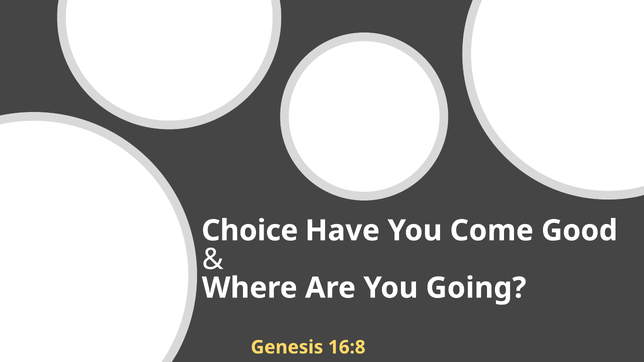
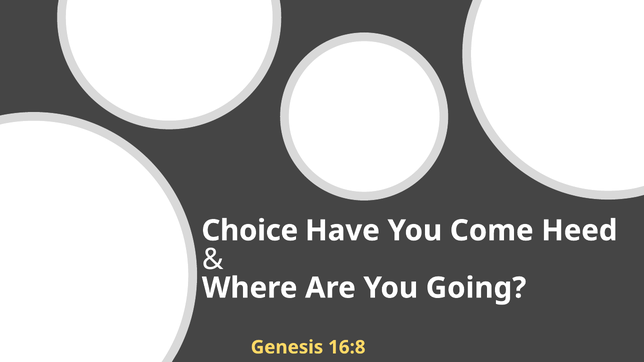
Good: Good -> Heed
